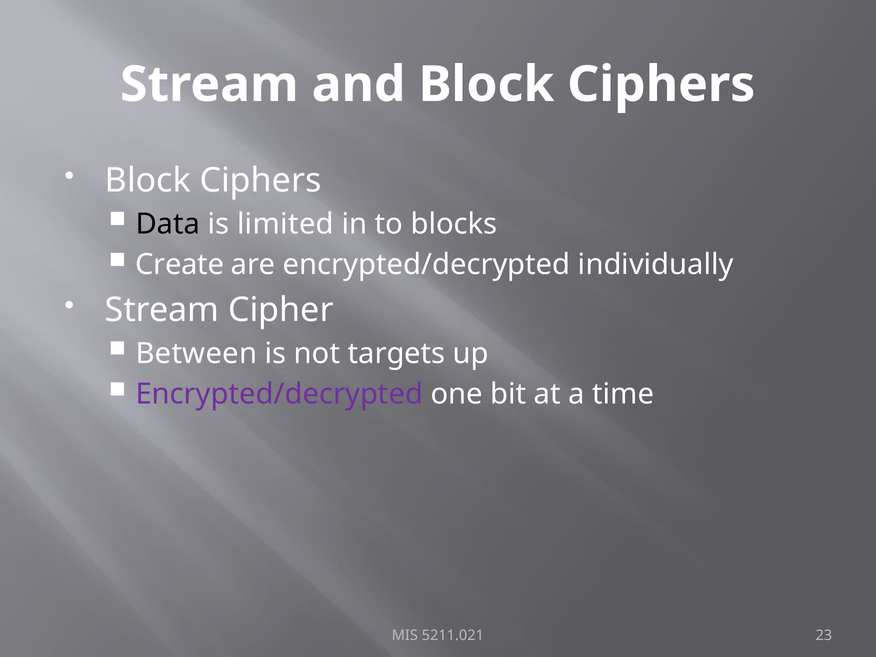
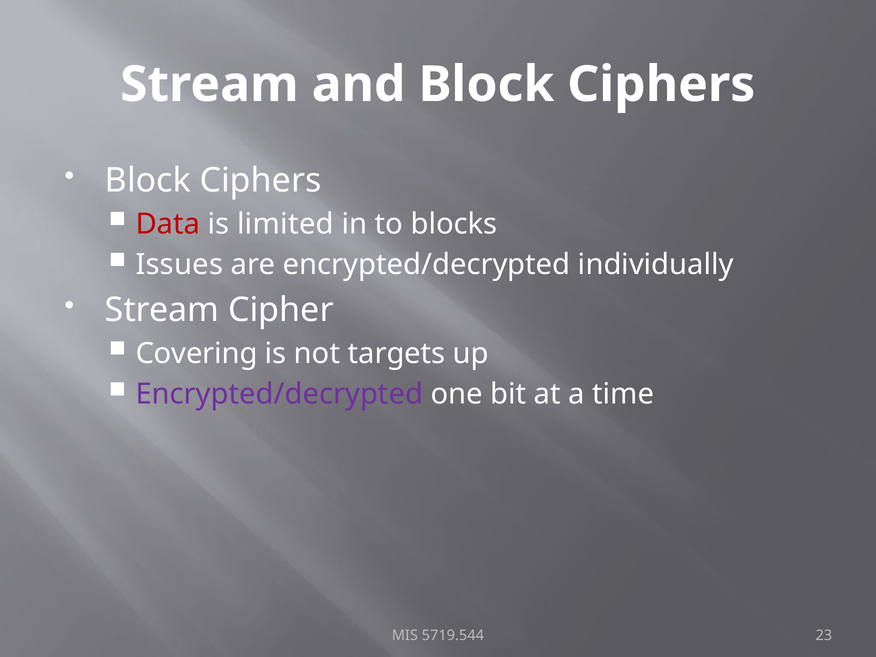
Data colour: black -> red
Create: Create -> Issues
Between: Between -> Covering
5211.021: 5211.021 -> 5719.544
